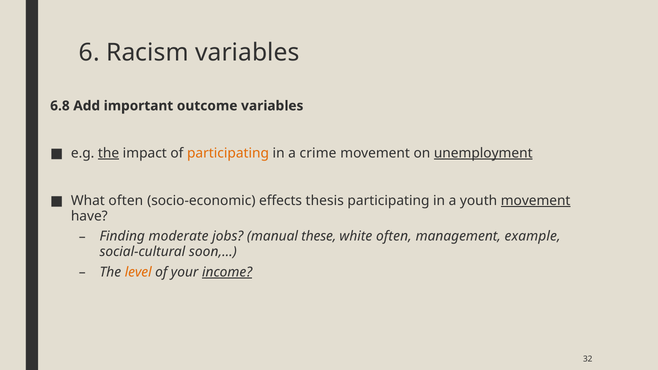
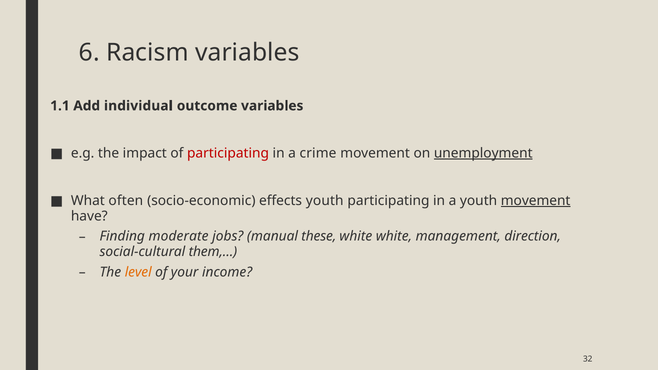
6.8: 6.8 -> 1.1
important: important -> individual
the at (109, 153) underline: present -> none
participating at (228, 153) colour: orange -> red
effects thesis: thesis -> youth
white often: often -> white
example: example -> direction
soon,…: soon,… -> them,…
income underline: present -> none
